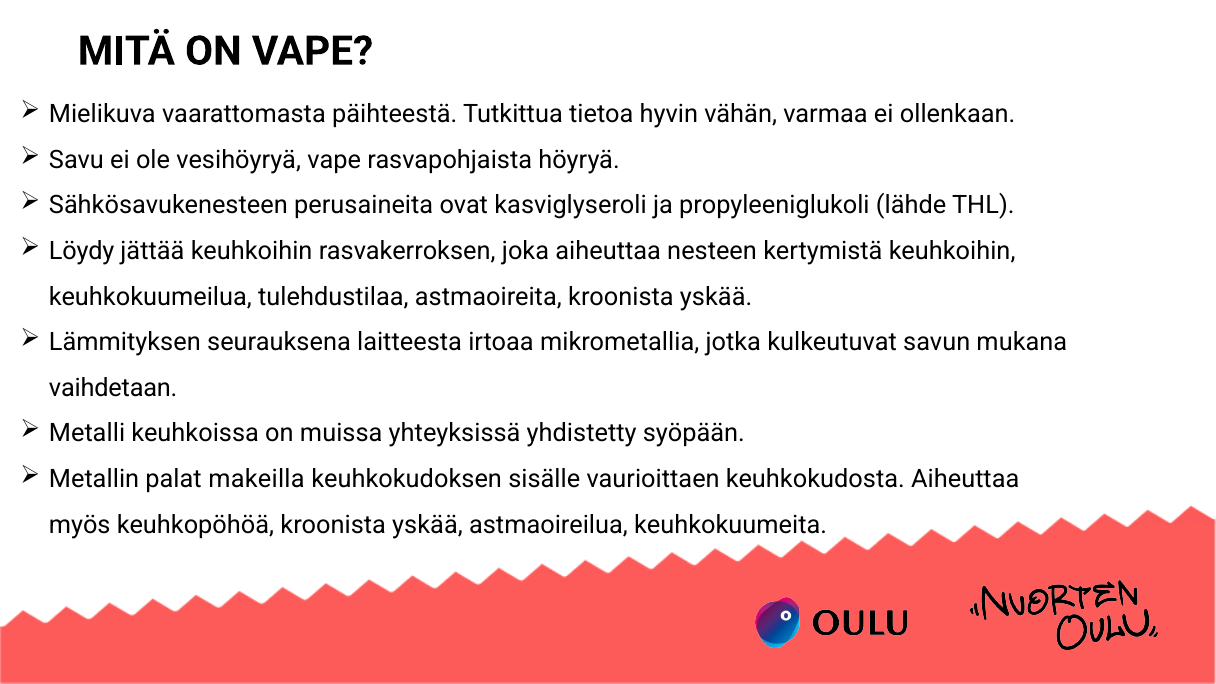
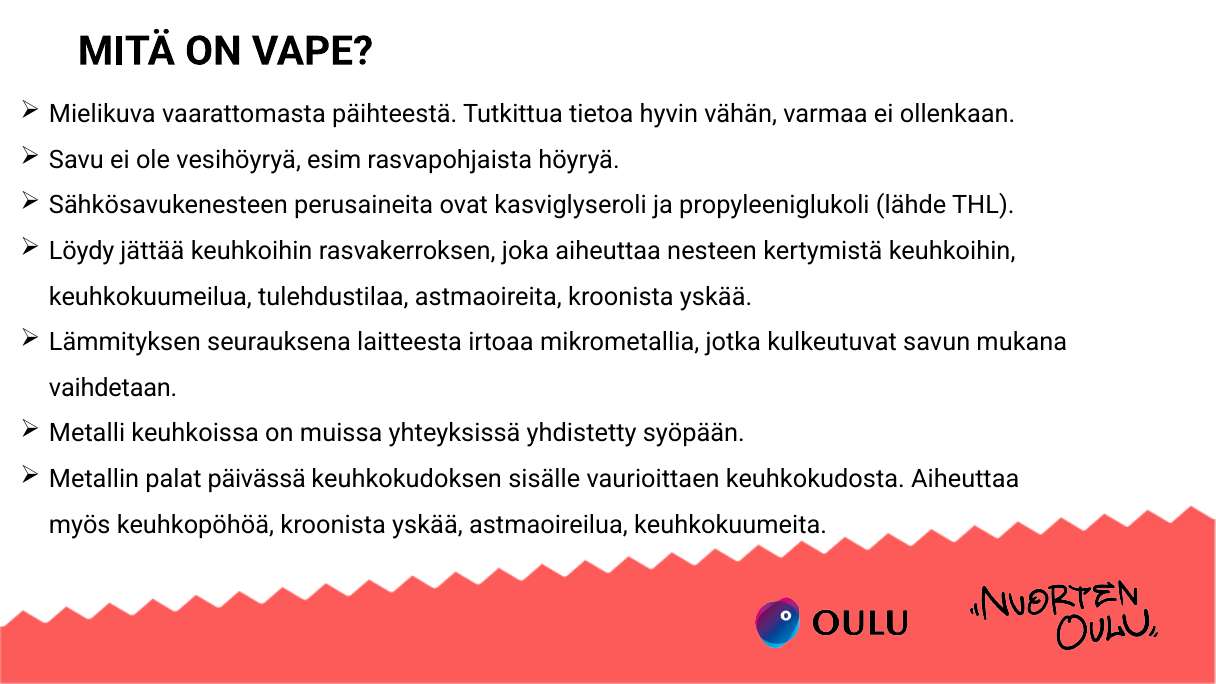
vesihöyryä vape: vape -> esim
makeilla: makeilla -> päivässä
